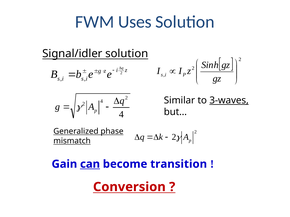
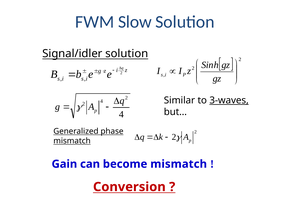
Uses: Uses -> Slow
can underline: present -> none
become transition: transition -> mismatch
